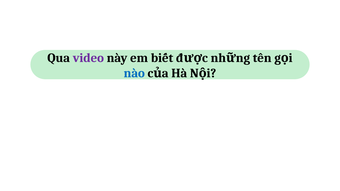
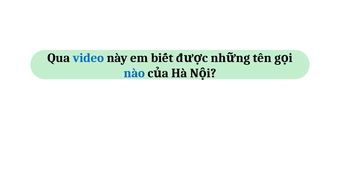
video colour: purple -> blue
